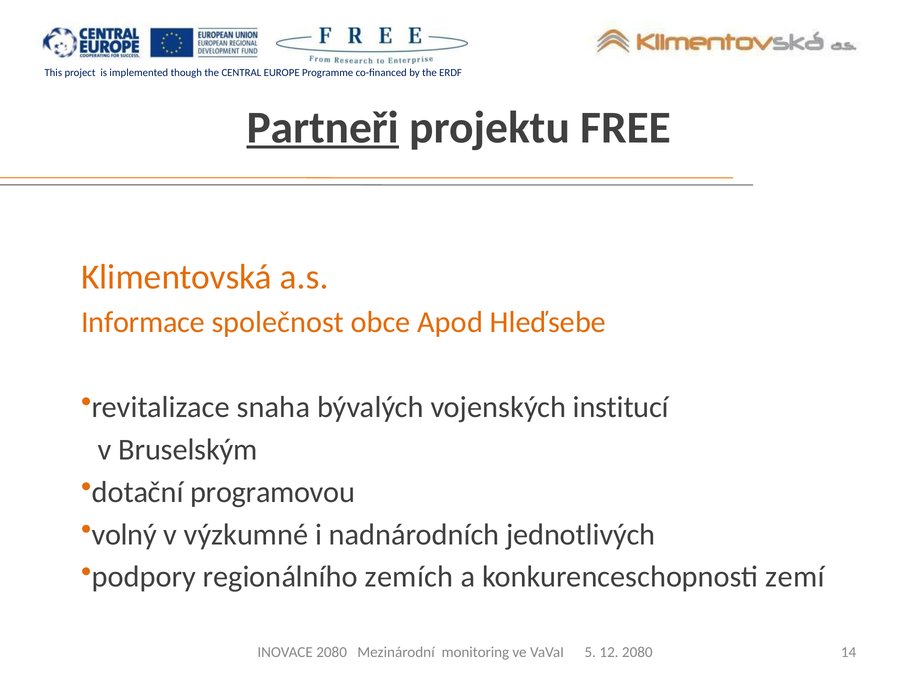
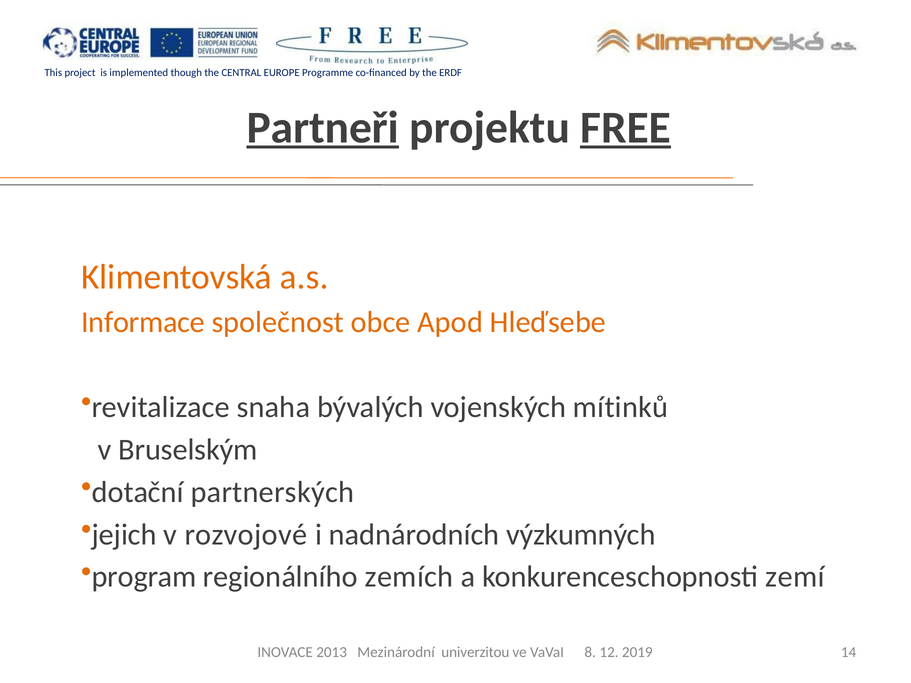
FREE underline: none -> present
institucí: institucí -> mítinků
programovou: programovou -> partnerských
volný: volný -> jejich
výzkumné: výzkumné -> rozvojové
jednotlivých: jednotlivých -> výzkumných
podpory: podpory -> program
INOVACE 2080: 2080 -> 2013
monitoring: monitoring -> univerzitou
5: 5 -> 8
12 2080: 2080 -> 2019
